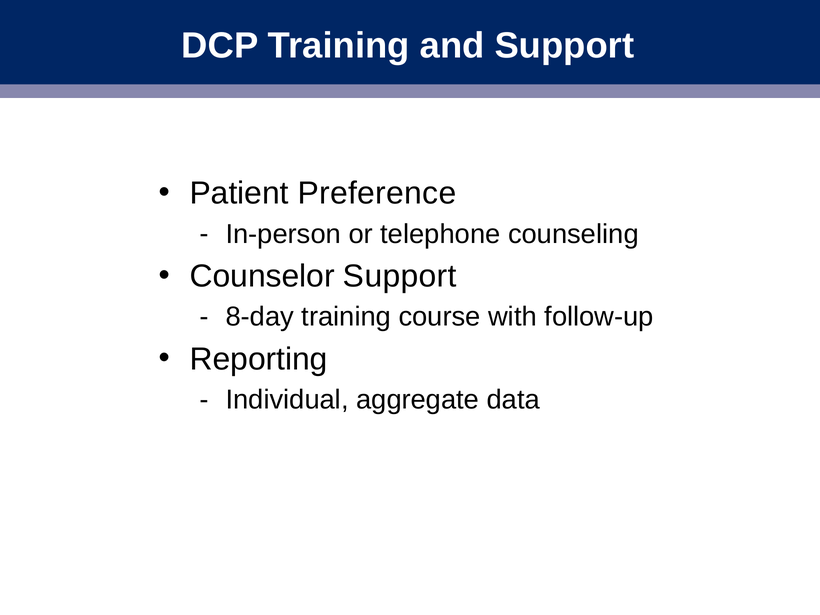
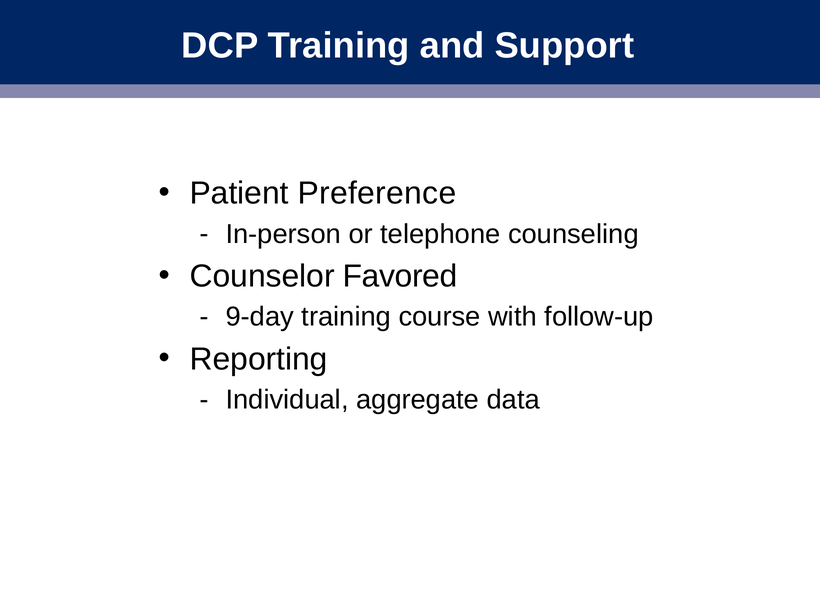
Counselor Support: Support -> Favored
8-day: 8-day -> 9-day
